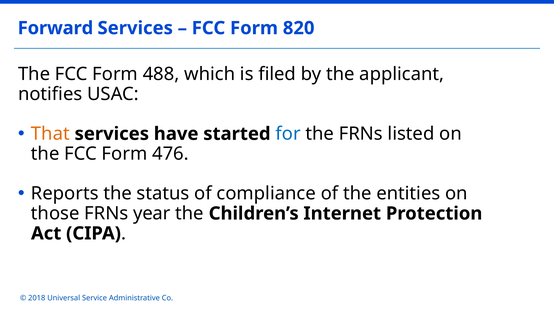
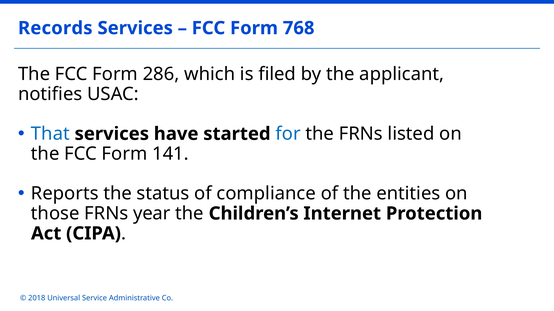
Forward: Forward -> Records
820: 820 -> 768
488: 488 -> 286
That colour: orange -> blue
476: 476 -> 141
